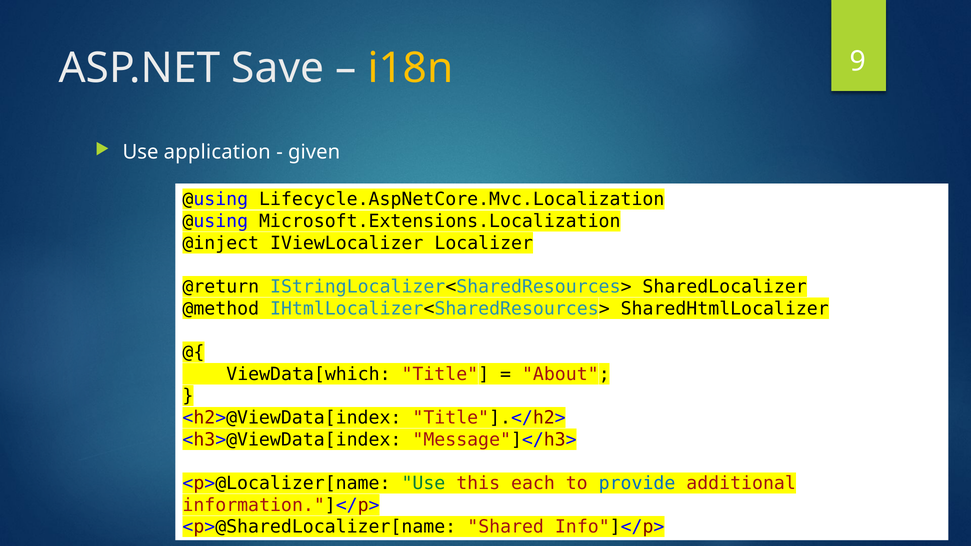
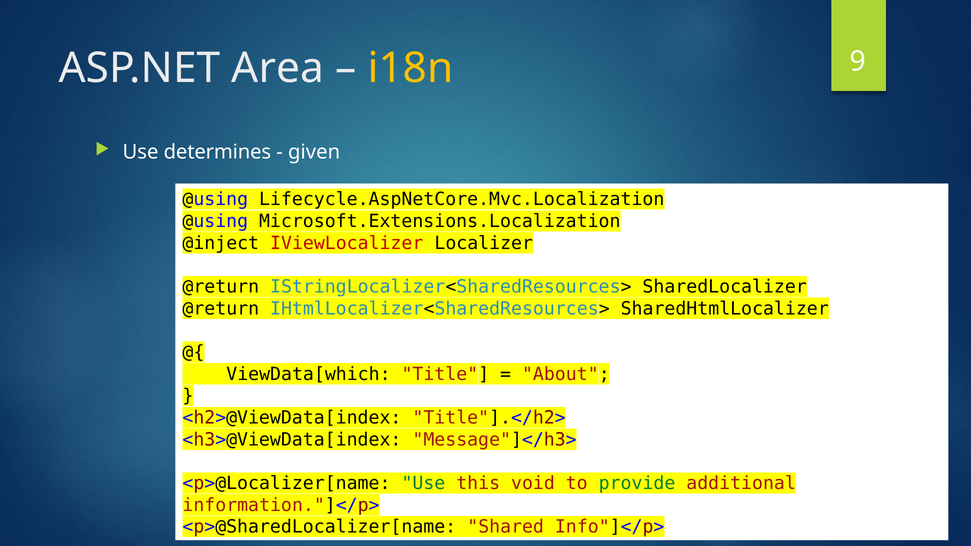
Save: Save -> Area
application: application -> determines
IViewLocalizer colour: black -> red
@method at (221, 309): @method -> @return
each: each -> void
provide colour: blue -> green
